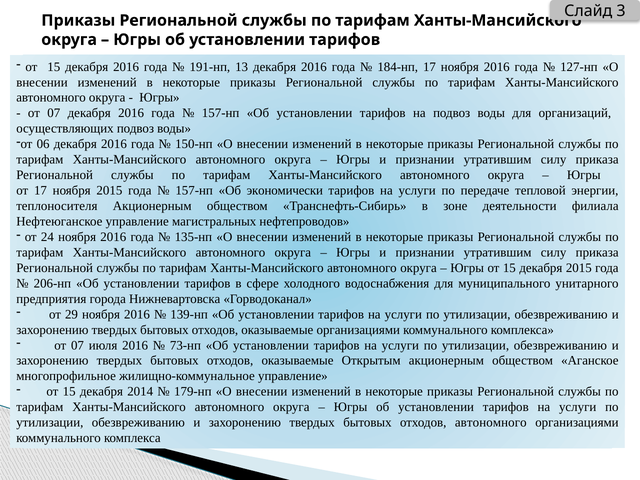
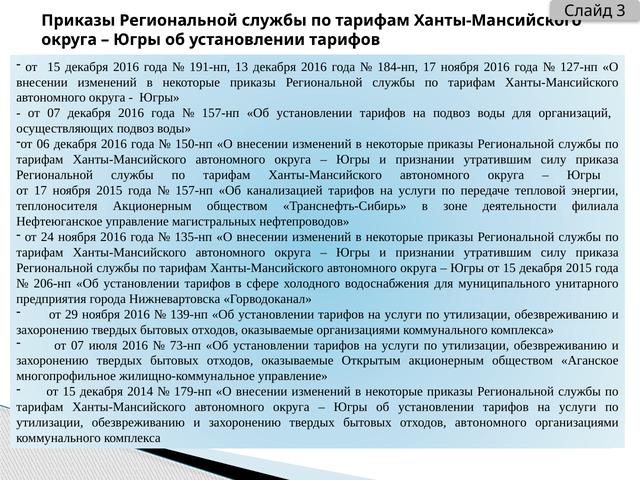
экономически: экономически -> канализацией
